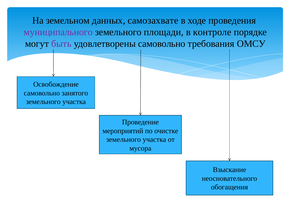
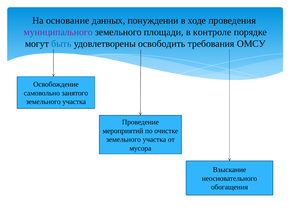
земельном: земельном -> основание
самозахвате: самозахвате -> понуждении
быть colour: purple -> blue
удовлетворены самовольно: самовольно -> освободить
